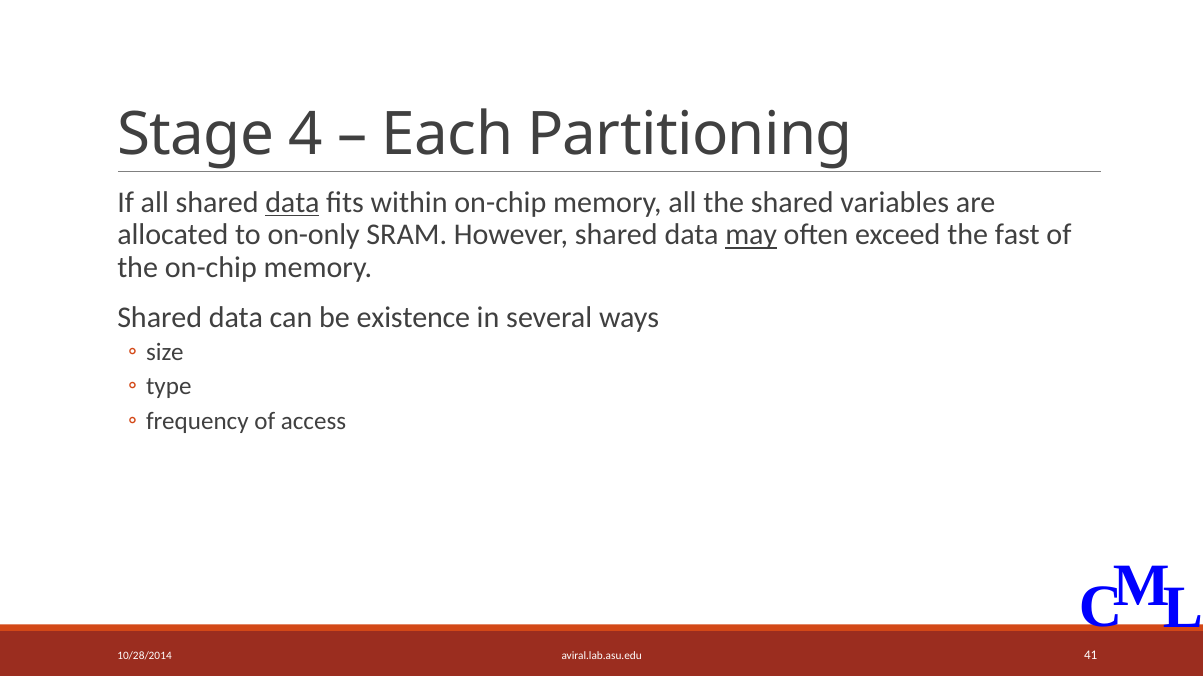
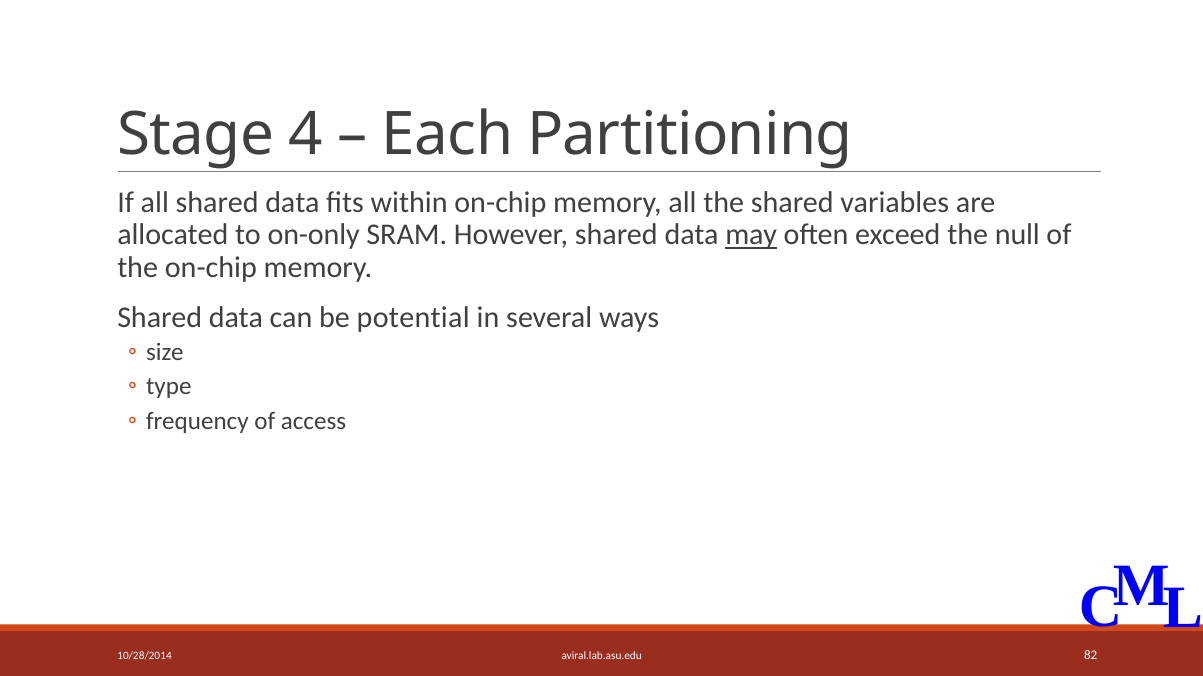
data at (292, 203) underline: present -> none
fast: fast -> null
existence: existence -> potential
41: 41 -> 82
